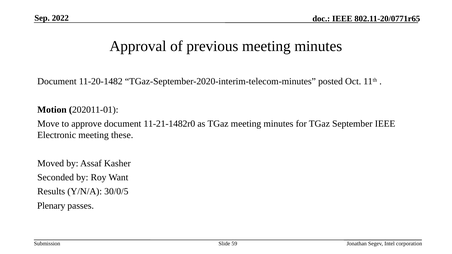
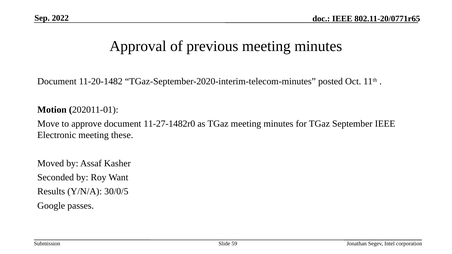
11-21-1482r0: 11-21-1482r0 -> 11-27-1482r0
Plenary: Plenary -> Google
